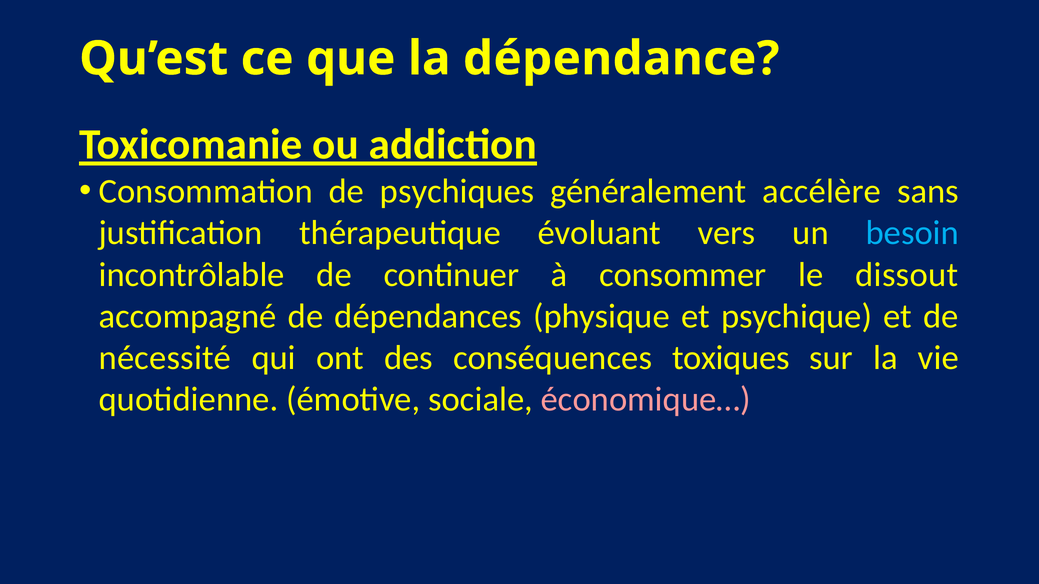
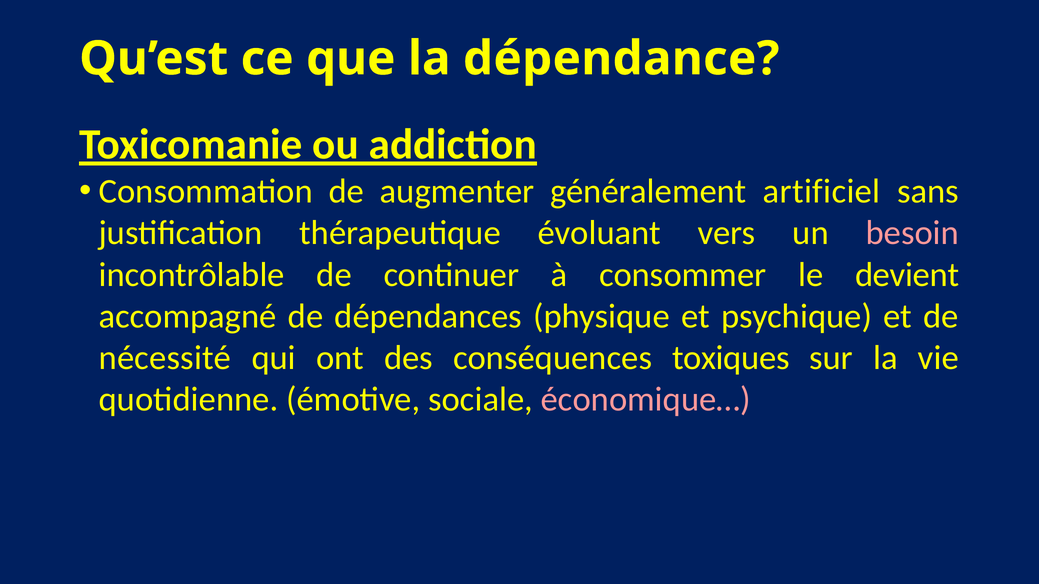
psychiques: psychiques -> augmenter
accélère: accélère -> artificiel
besoin colour: light blue -> pink
dissout: dissout -> devient
